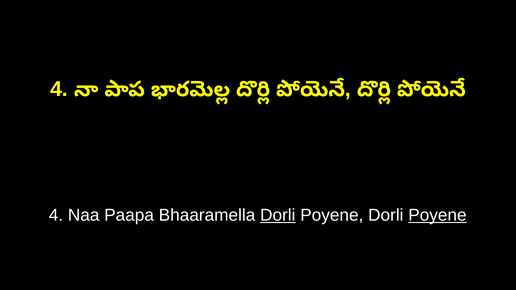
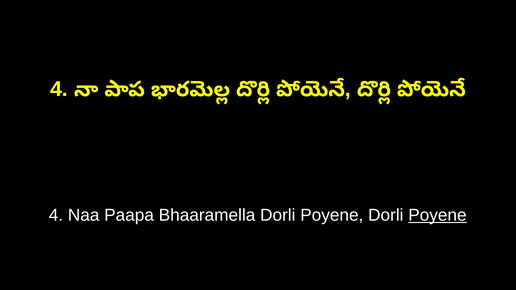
Dorli at (278, 215) underline: present -> none
